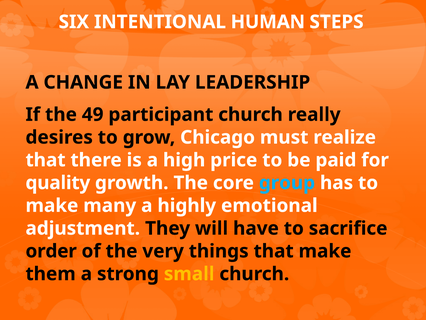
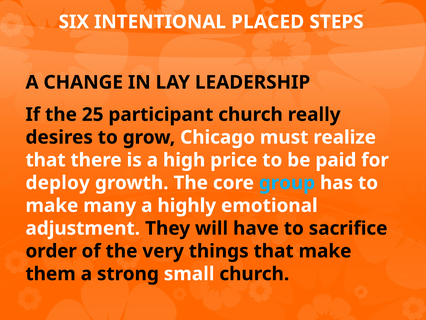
HUMAN: HUMAN -> PLACED
49: 49 -> 25
quality: quality -> deploy
small colour: yellow -> white
